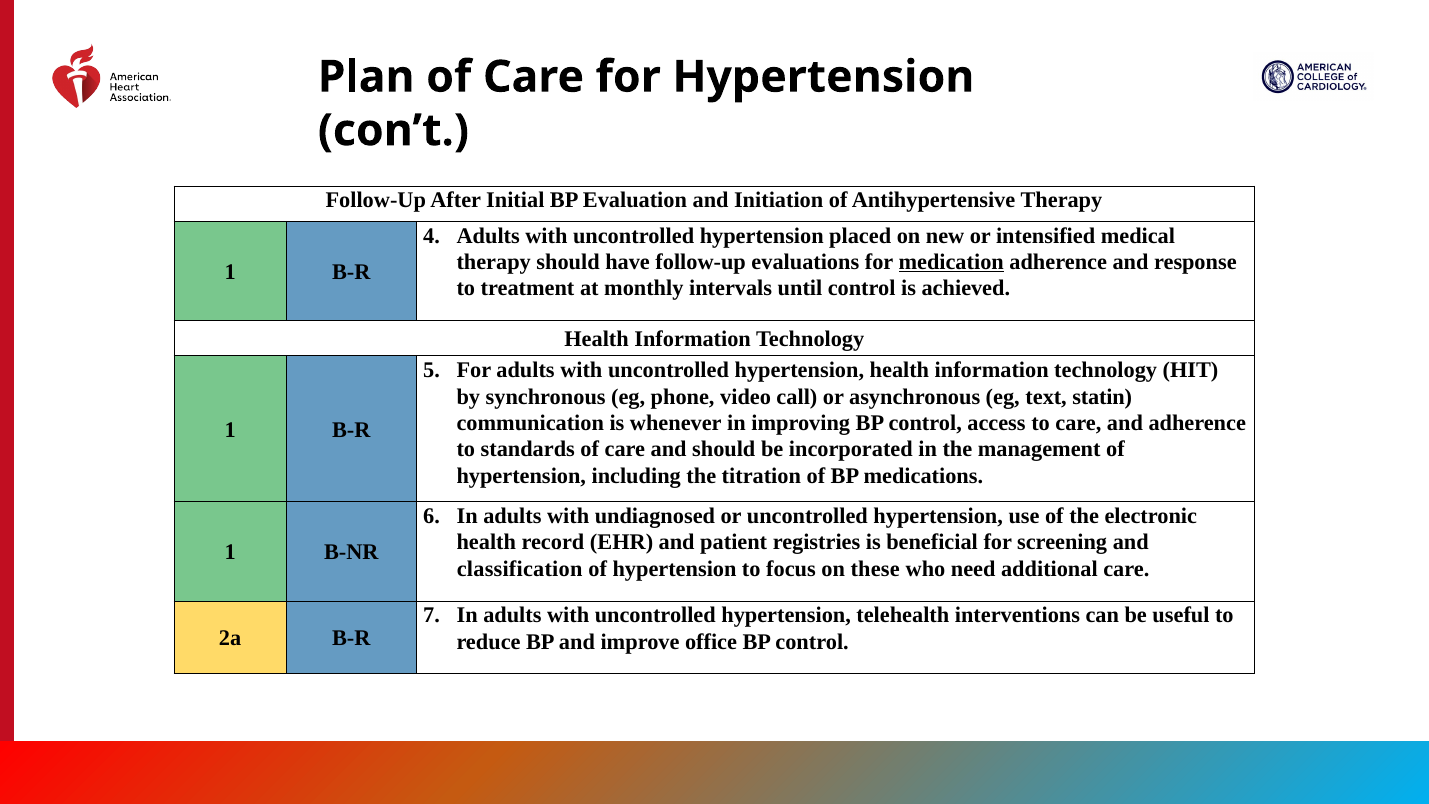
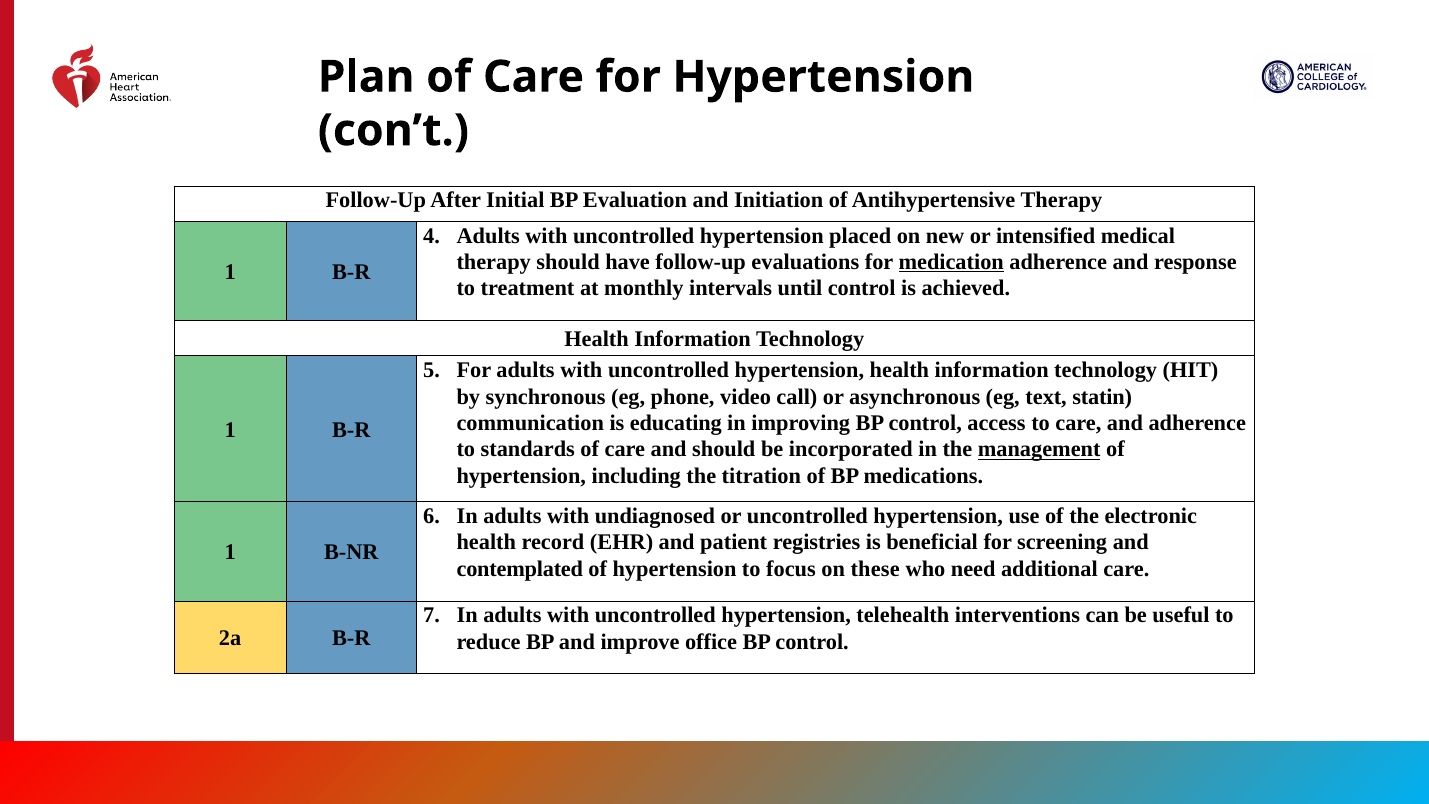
whenever: whenever -> educating
management underline: none -> present
classification: classification -> contemplated
